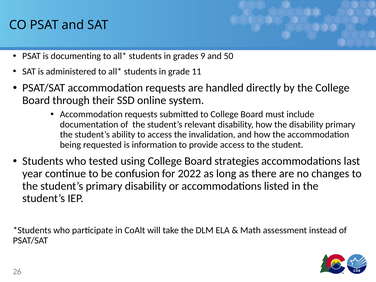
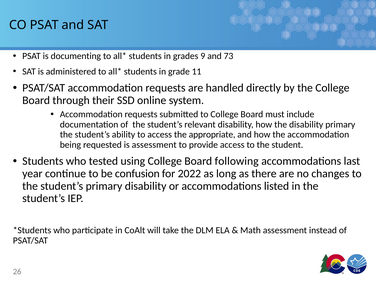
50: 50 -> 73
invalidation: invalidation -> appropriate
is information: information -> assessment
strategies: strategies -> following
